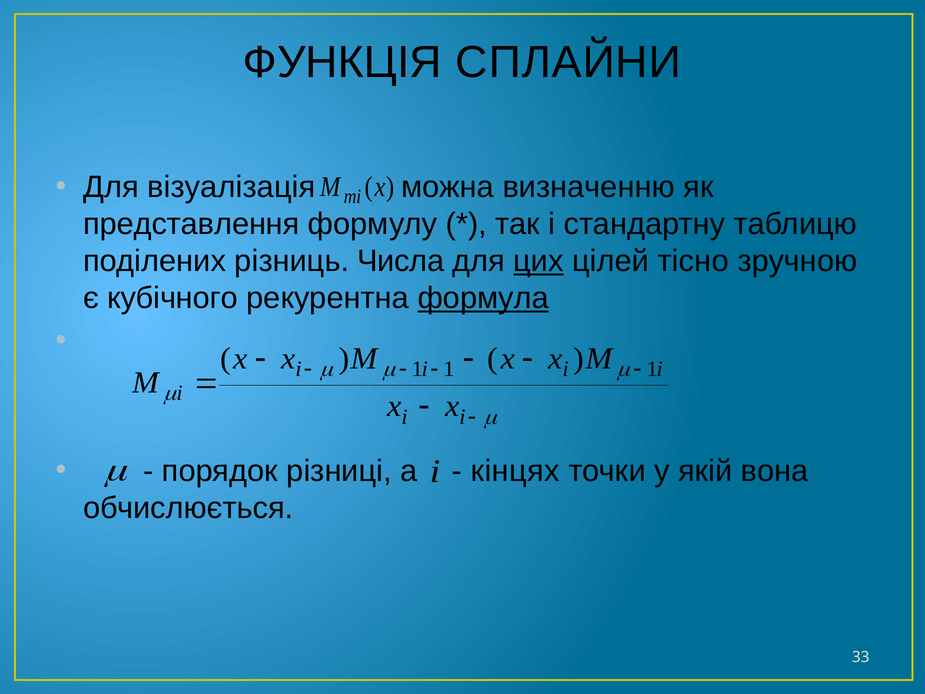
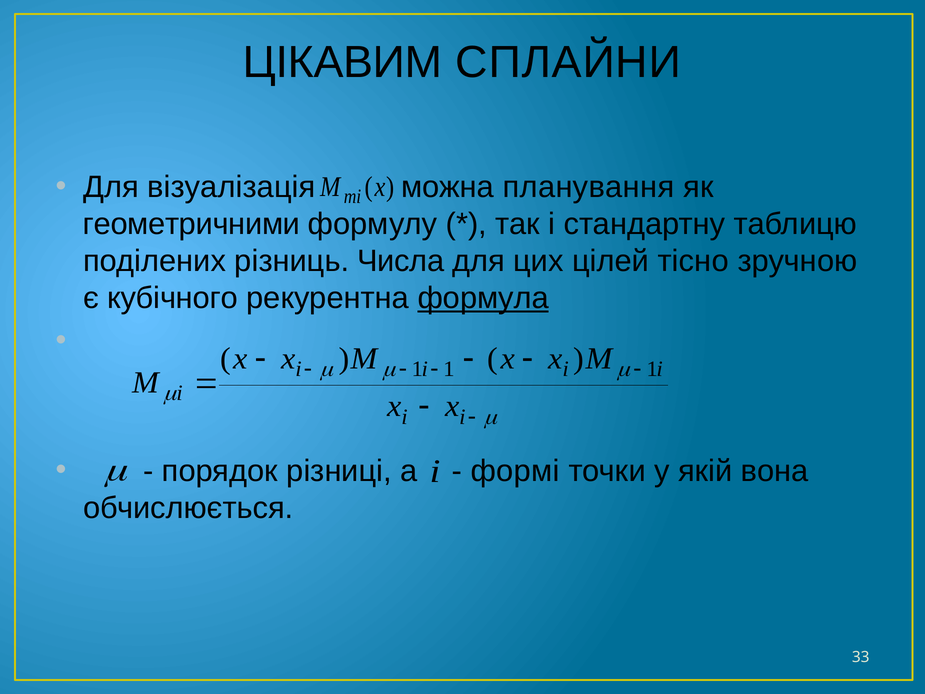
ФУНКЦІЯ: ФУНКЦІЯ -> ЦІКАВИМ
визначенню: визначенню -> планування
представлення: представлення -> геометричними
цих underline: present -> none
кінцях: кінцях -> формі
